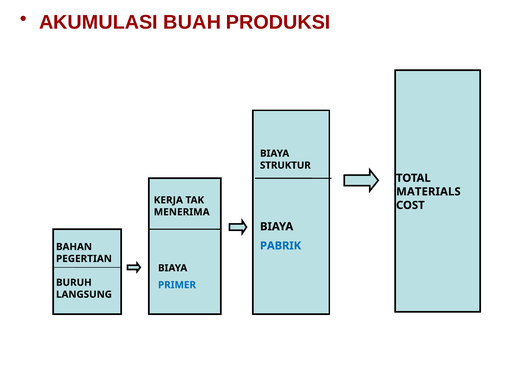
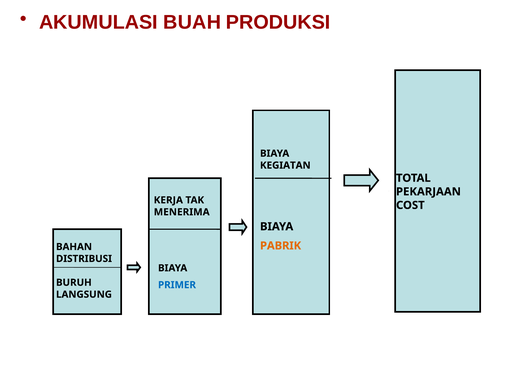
STRUKTUR: STRUKTUR -> KEGIATAN
MATERIALS: MATERIALS -> PEKARJAAN
PABRIK colour: blue -> orange
PEGERTIAN: PEGERTIAN -> DISTRIBUSI
